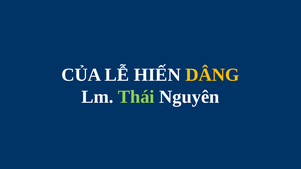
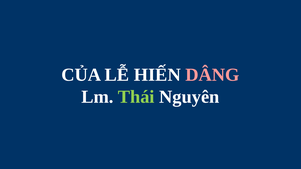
DÂNG colour: yellow -> pink
